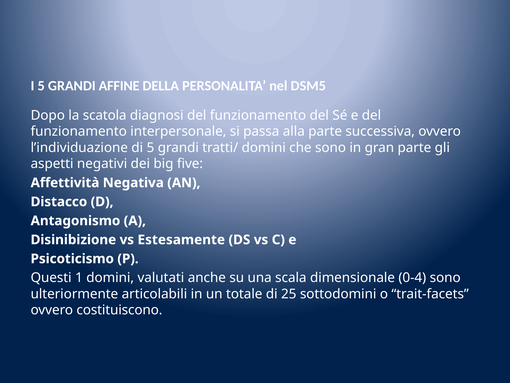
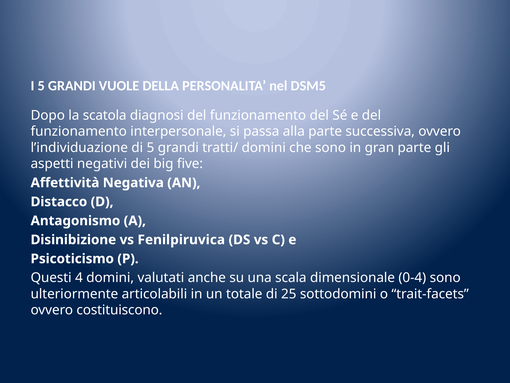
AFFINE: AFFINE -> VUOLE
Estesamente: Estesamente -> Fenilpiruvica
1: 1 -> 4
